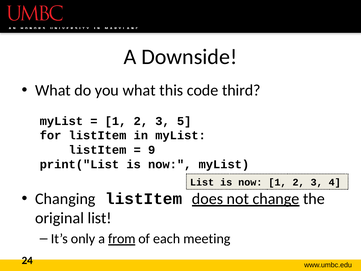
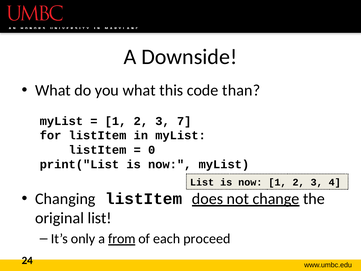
third: third -> than
5: 5 -> 7
9: 9 -> 0
meeting: meeting -> proceed
